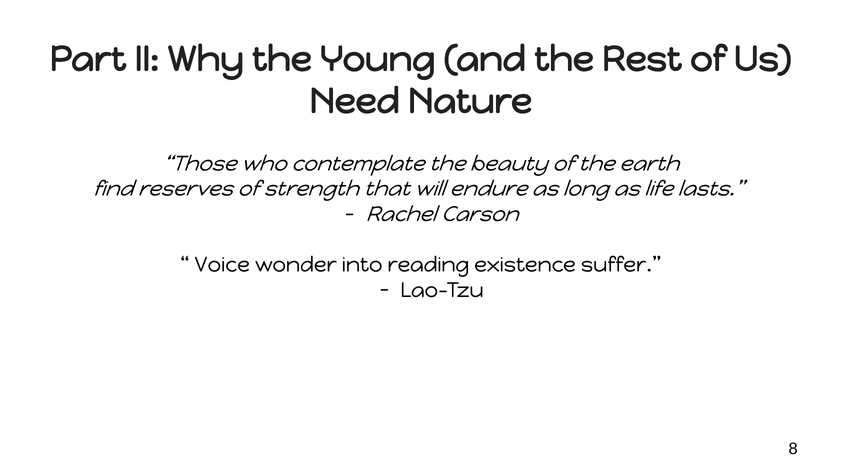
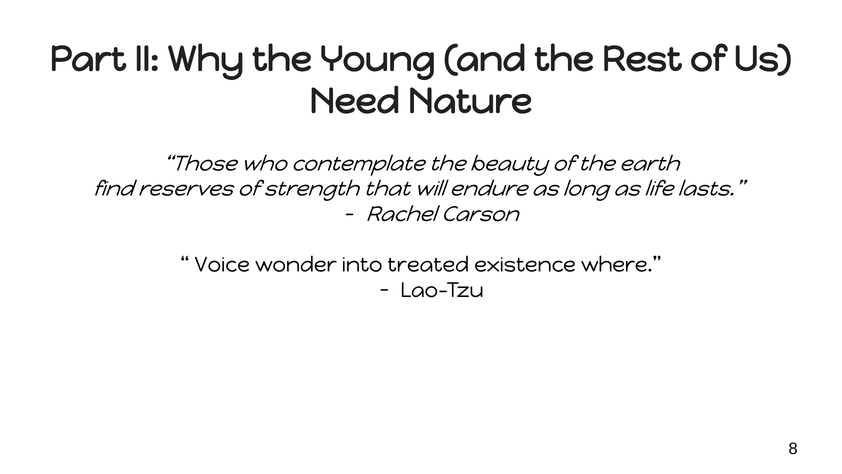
reading: reading -> treated
suffer: suffer -> where
